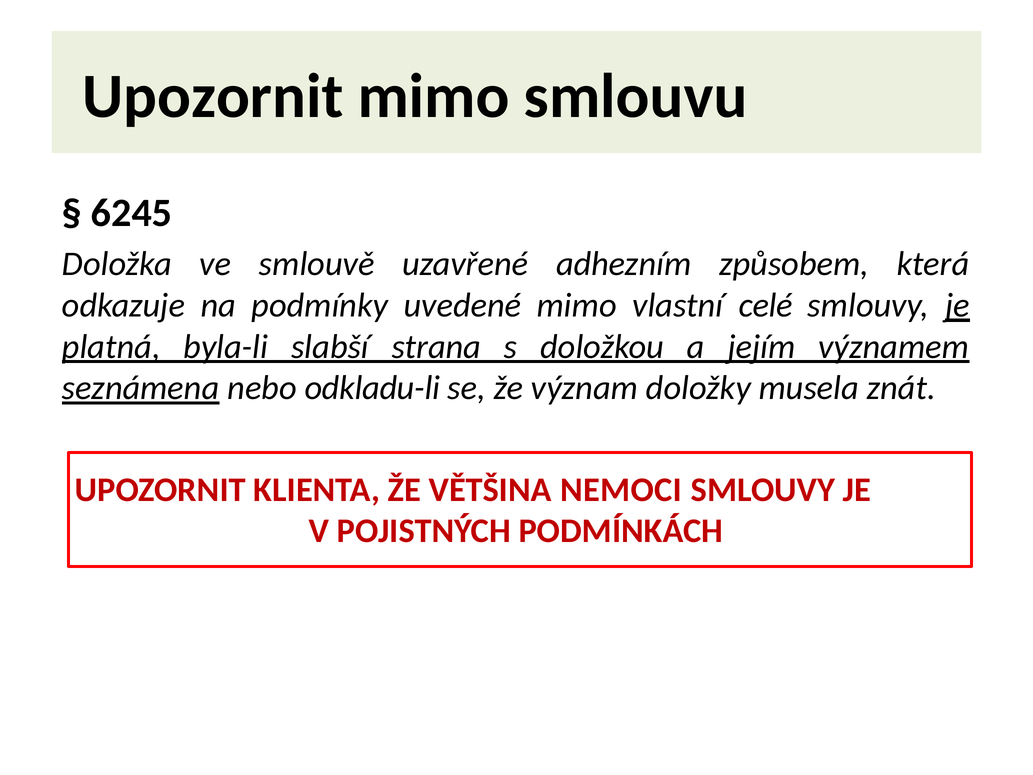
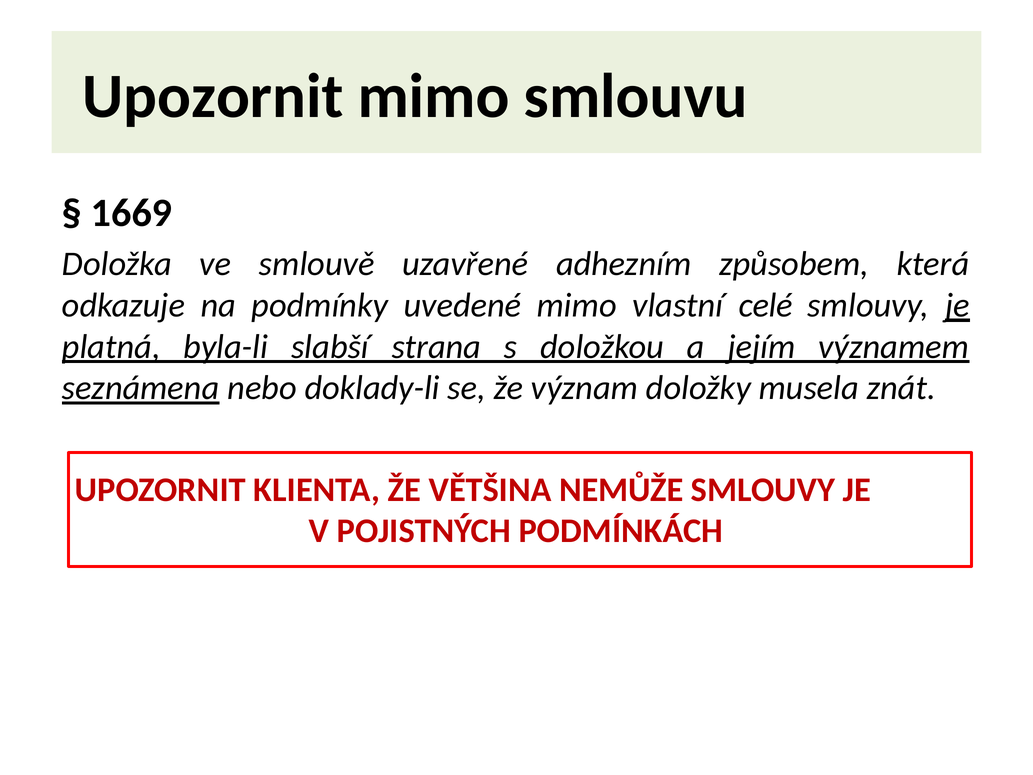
6245: 6245 -> 1669
odkladu-li: odkladu-li -> doklady-li
NEMOCI: NEMOCI -> NEMŮŽE
